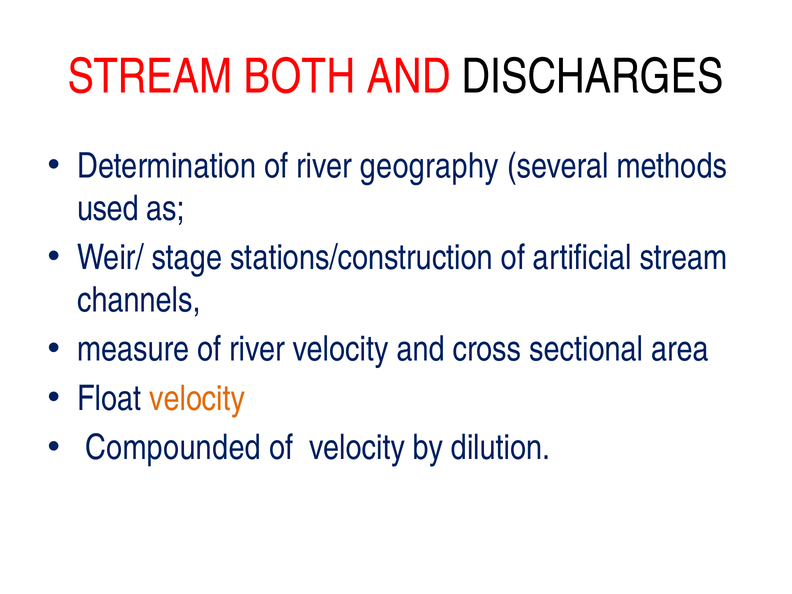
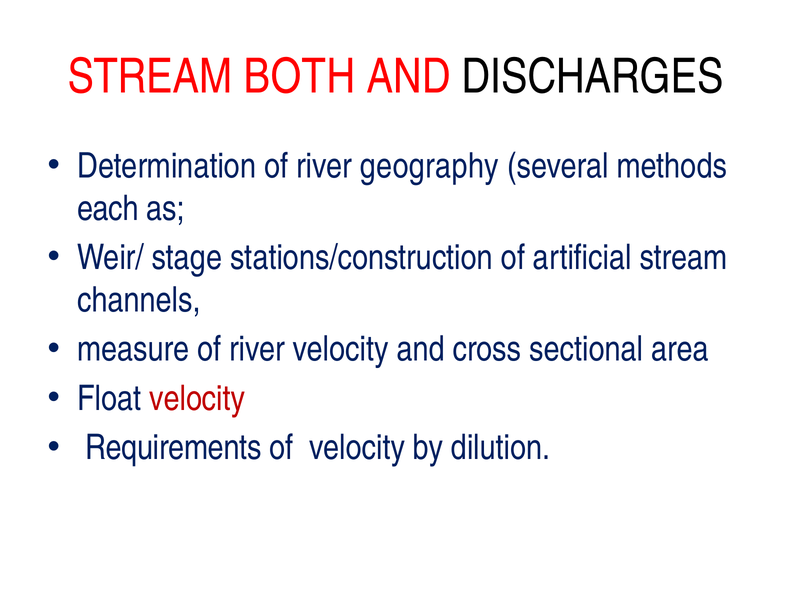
used: used -> each
velocity at (197, 399) colour: orange -> red
Compounded: Compounded -> Requirements
